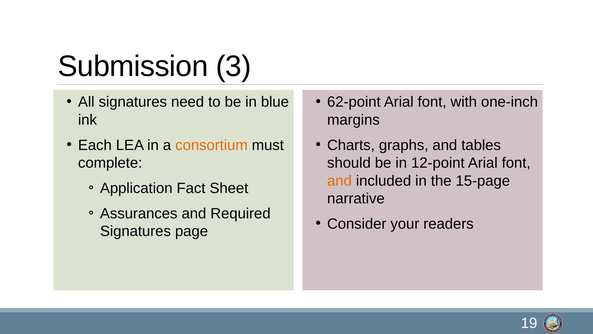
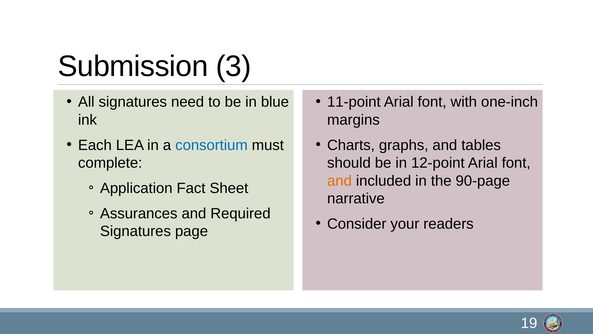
62-point: 62-point -> 11-point
consortium colour: orange -> blue
15-page: 15-page -> 90-page
